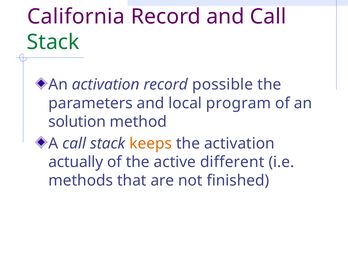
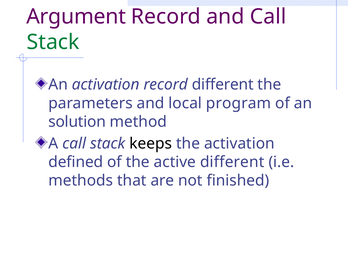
California: California -> Argument
record possible: possible -> different
keeps colour: orange -> black
actually: actually -> defined
